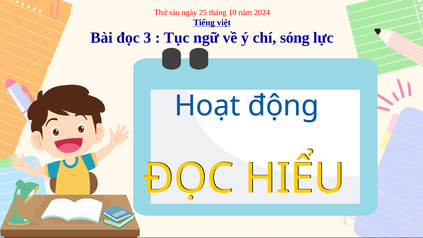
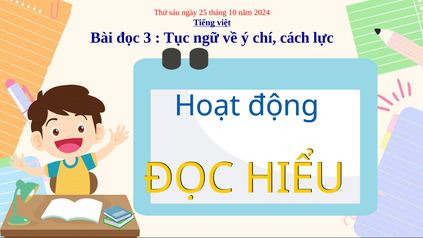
sóng: sóng -> cách
